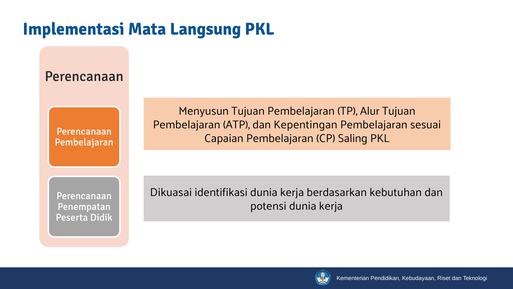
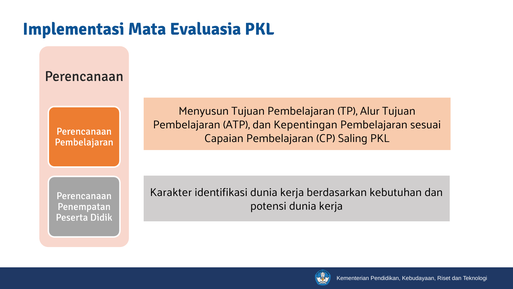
Langsung: Langsung -> Evaluasia
Dikuasai: Dikuasai -> Karakter
